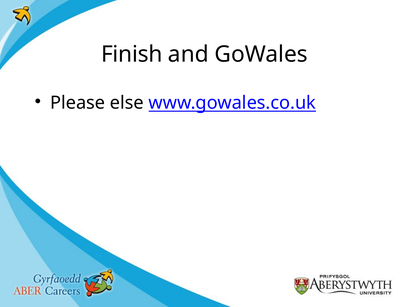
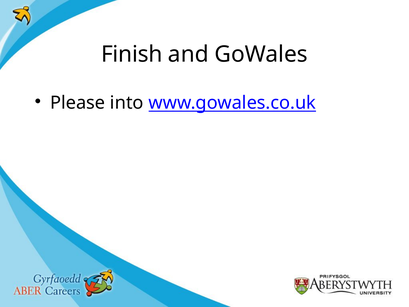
else: else -> into
